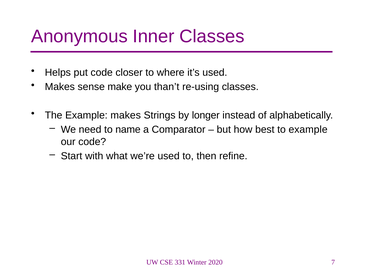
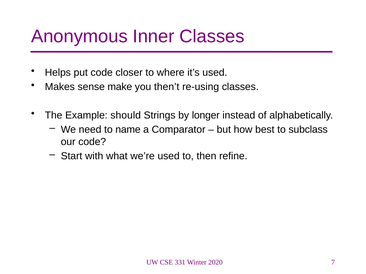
than’t: than’t -> then’t
Example makes: makes -> should
to example: example -> subclass
